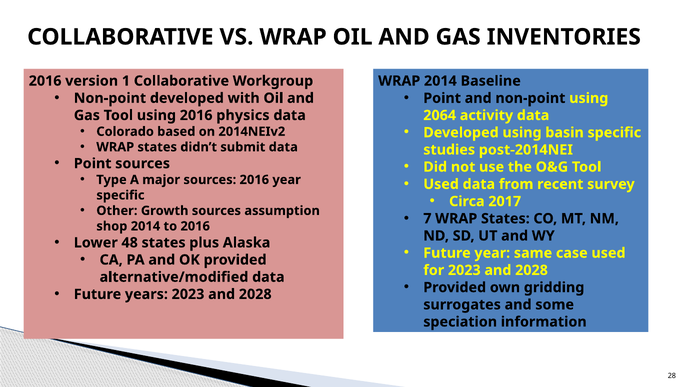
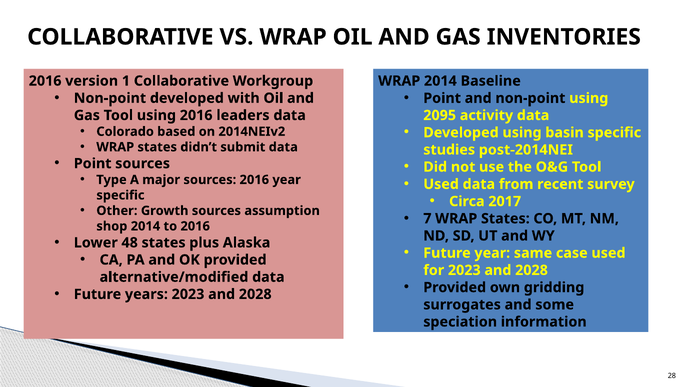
physics: physics -> leaders
2064: 2064 -> 2095
